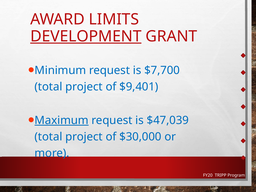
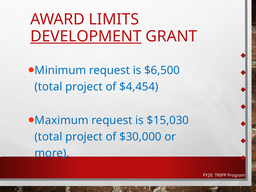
$7,700: $7,700 -> $6,500
$9,401: $9,401 -> $4,454
Maximum underline: present -> none
$47,039: $47,039 -> $15,030
